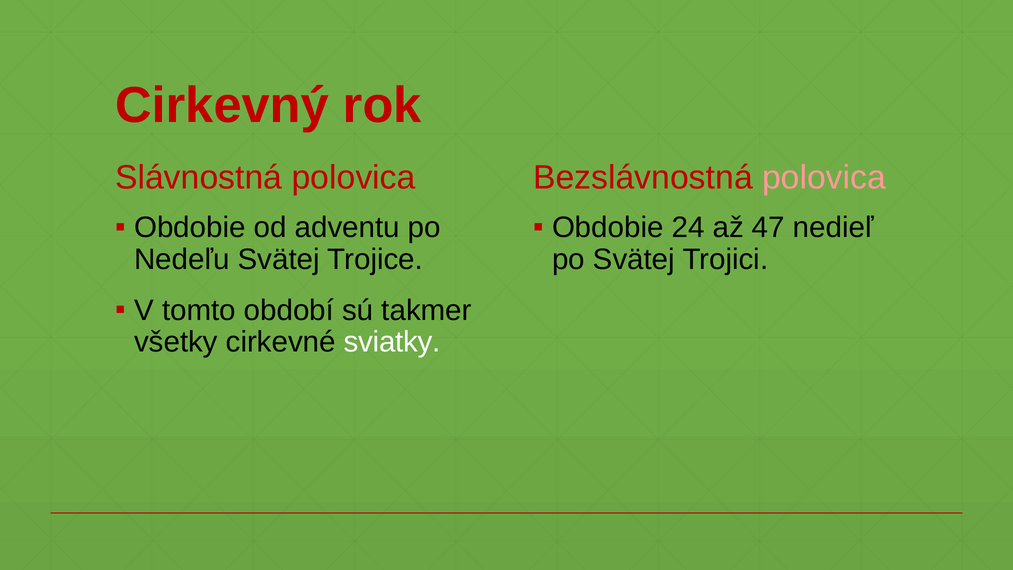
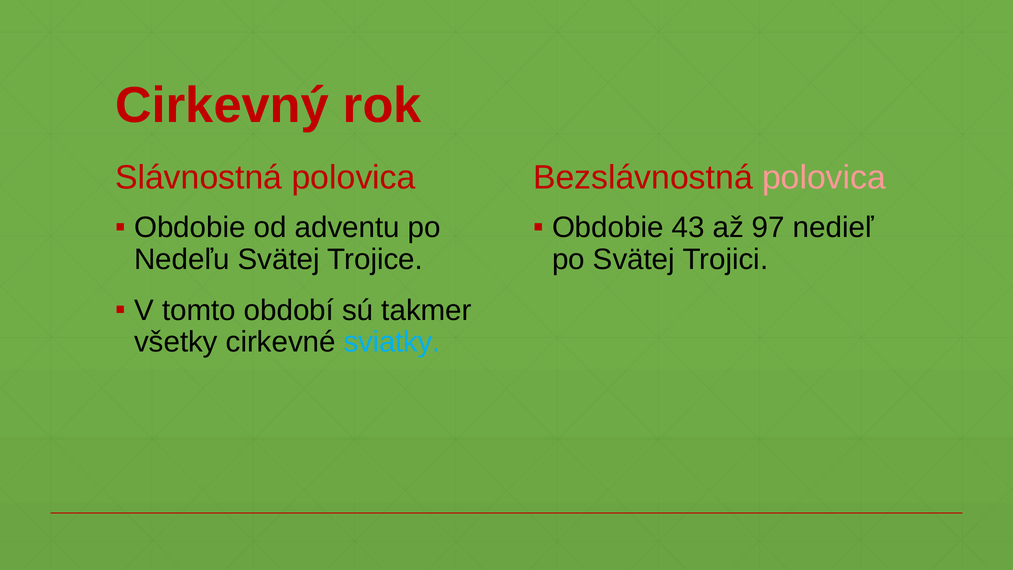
24: 24 -> 43
47: 47 -> 97
sviatky colour: white -> light blue
